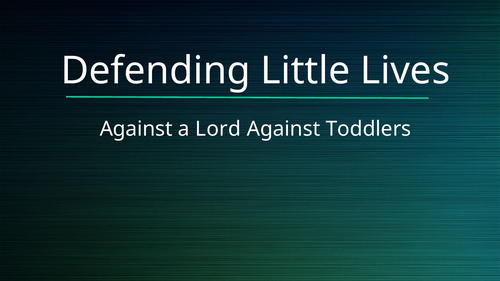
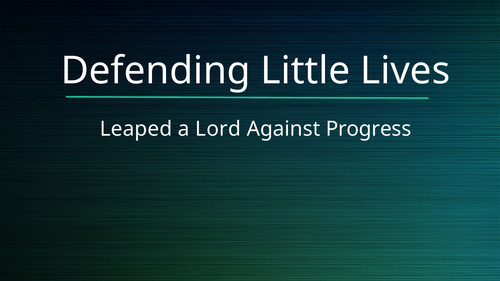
Against at (136, 129): Against -> Leaped
Toddlers: Toddlers -> Progress
